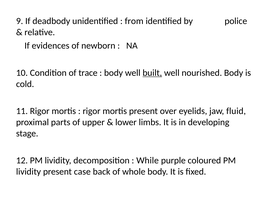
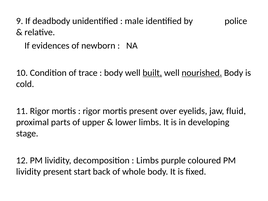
from: from -> male
nourished underline: none -> present
While at (148, 160): While -> Limbs
case: case -> start
